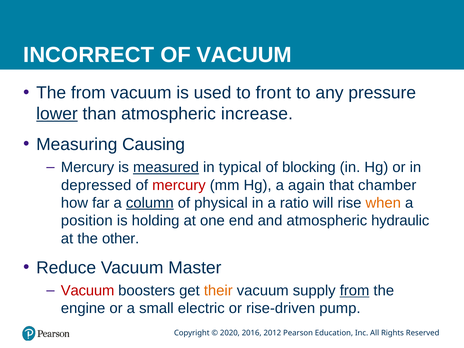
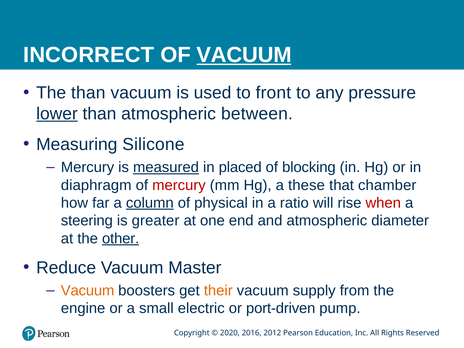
VACUUM at (244, 55) underline: none -> present
The from: from -> than
increase: increase -> between
Causing: Causing -> Silicone
typical: typical -> placed
depressed: depressed -> diaphragm
again: again -> these
when colour: orange -> red
position: position -> steering
holding: holding -> greater
hydraulic: hydraulic -> diameter
other underline: none -> present
Vacuum at (88, 291) colour: red -> orange
from at (355, 291) underline: present -> none
rise-driven: rise-driven -> port-driven
